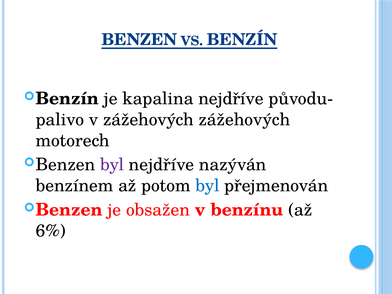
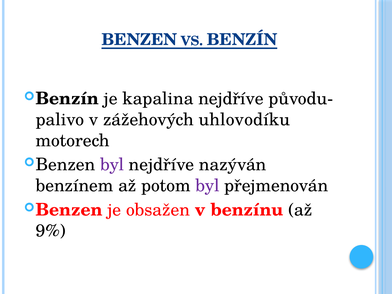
zážehových zážehových: zážehových -> uhlovodíku
byl at (207, 186) colour: blue -> purple
6%: 6% -> 9%
